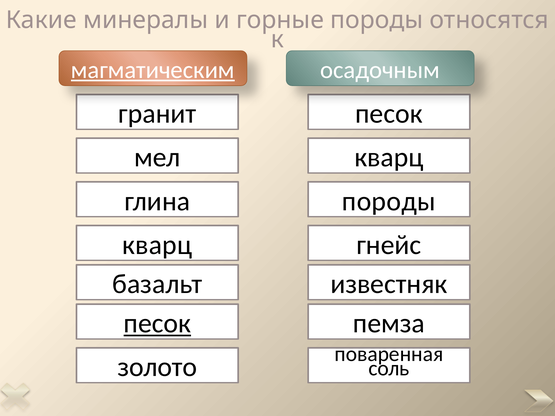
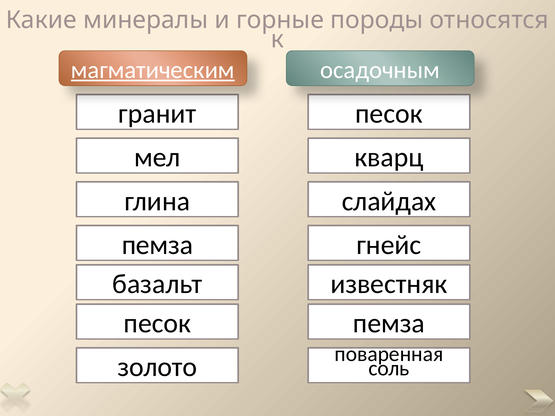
породы at (389, 201): породы -> слайдах
кварц at (157, 245): кварц -> пемза
песок at (157, 324) underline: present -> none
